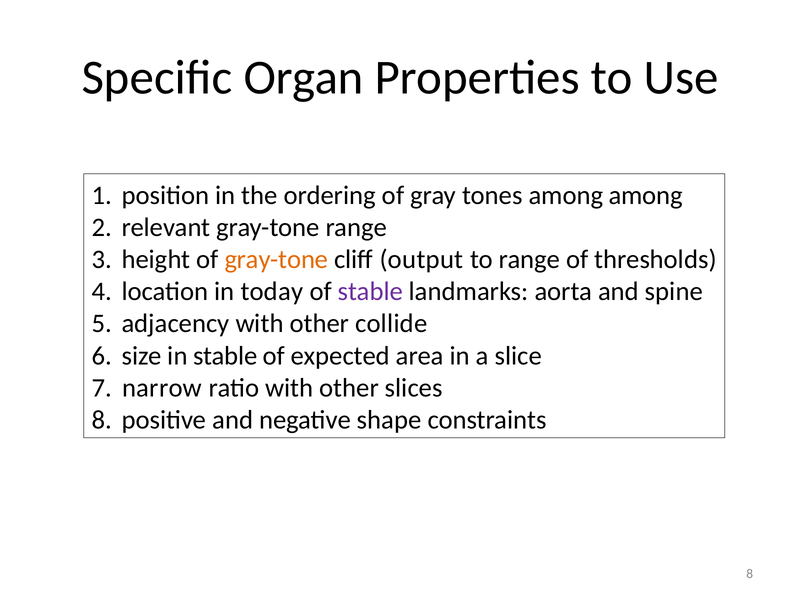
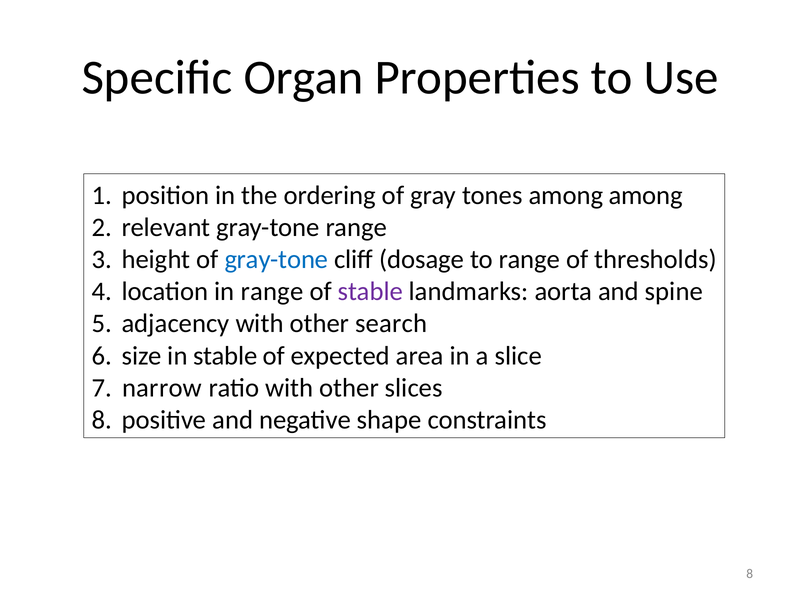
gray-tone at (276, 259) colour: orange -> blue
output: output -> dosage
in today: today -> range
collide: collide -> search
